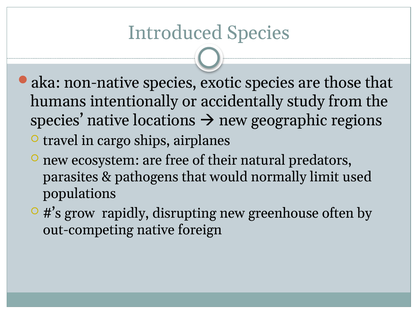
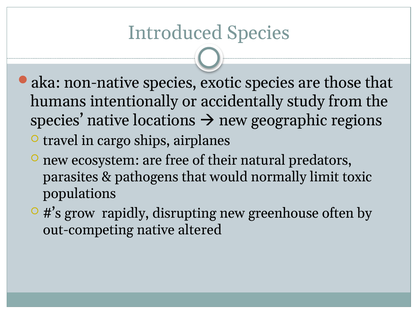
used: used -> toxic
foreign: foreign -> altered
